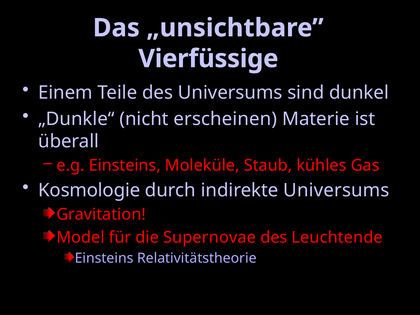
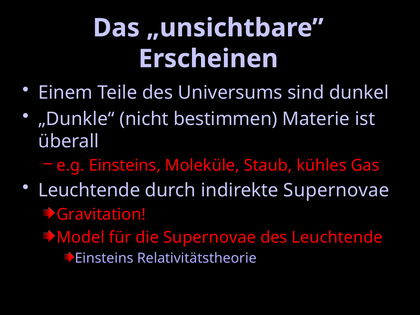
Vierfüssige: Vierfüssige -> Erscheinen
erscheinen: erscheinen -> bestimmen
Kosmologie at (89, 190): Kosmologie -> Leuchtende
indirekte Universums: Universums -> Supernovae
